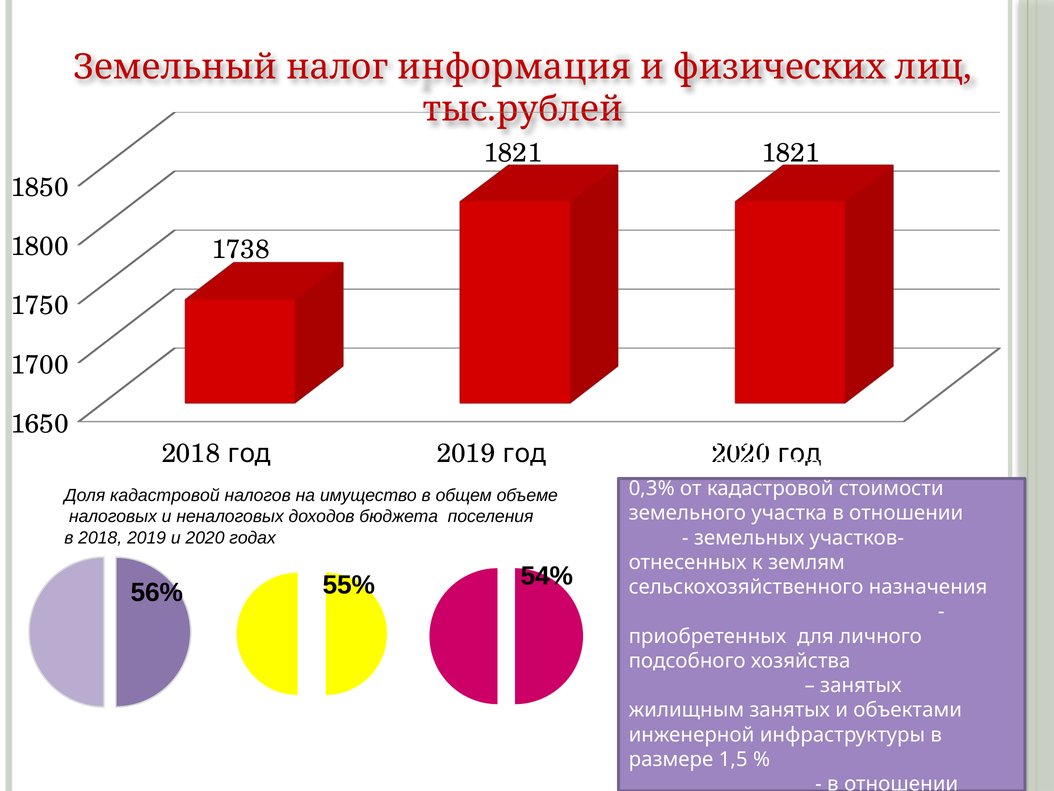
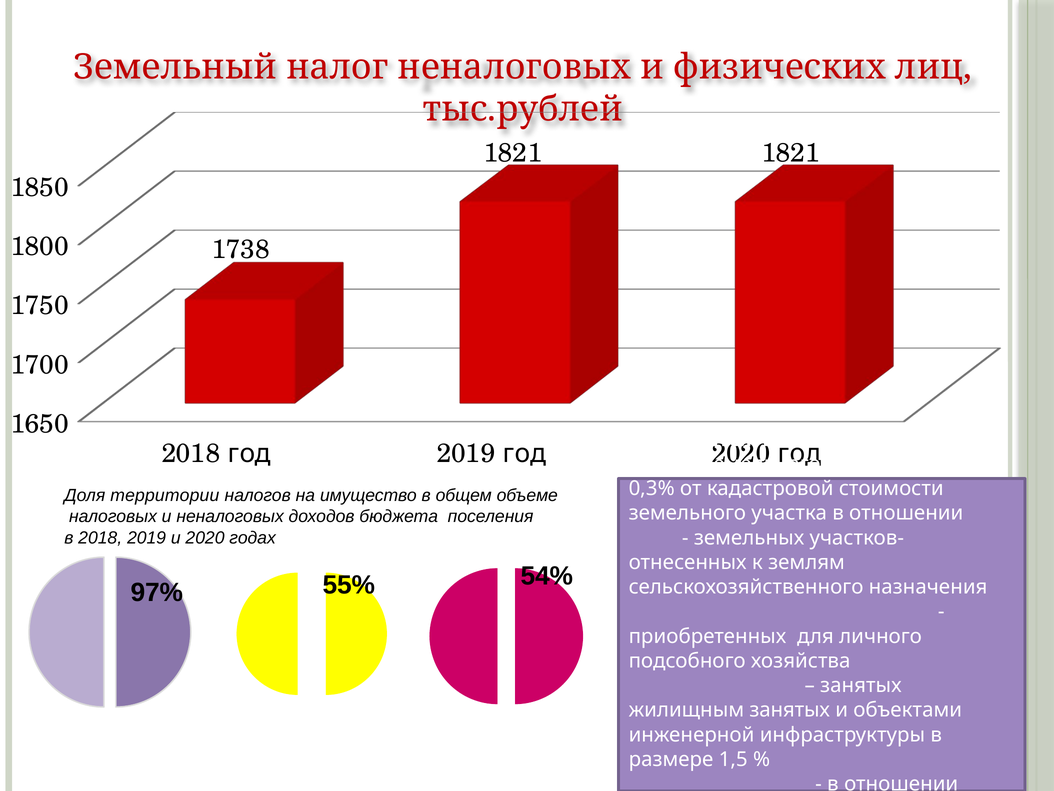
налог информация: информация -> неналоговых
Доля кадастровой: кадастровой -> территории
56%: 56% -> 97%
